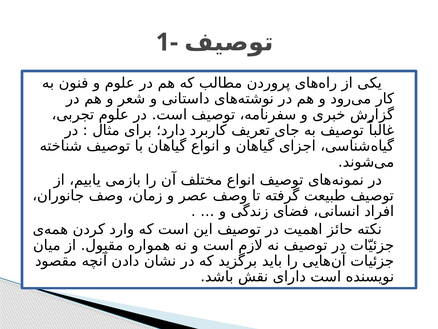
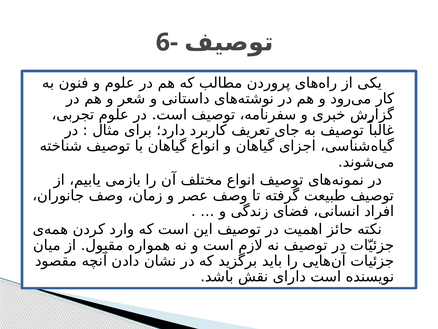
1-: 1- -> 6-
